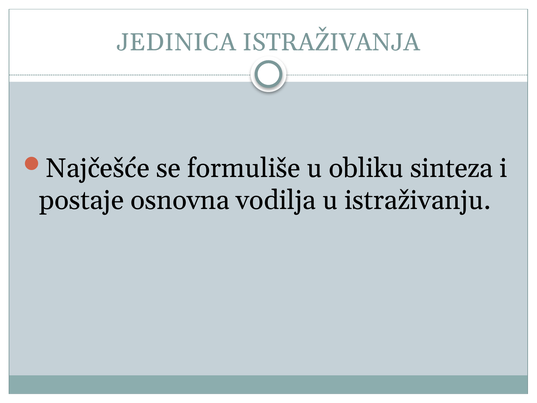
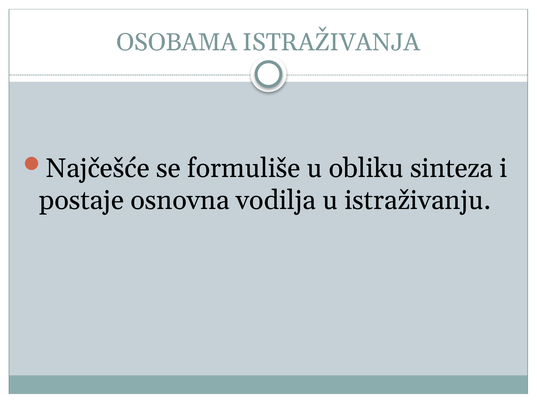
JEDINICA: JEDINICA -> OSOBAMA
